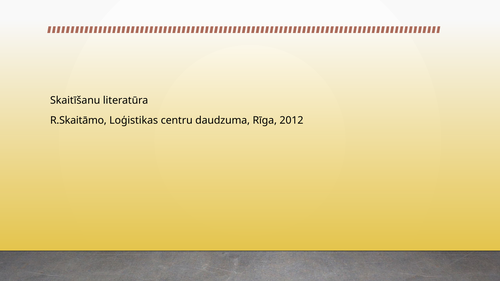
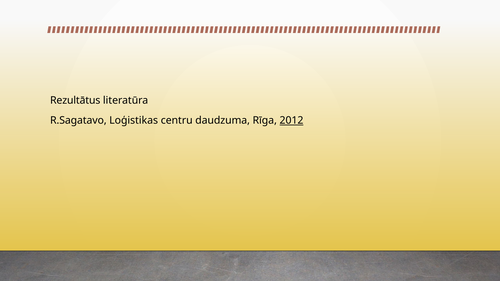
Skaitīšanu: Skaitīšanu -> Rezultātus
R.Skaitāmo: R.Skaitāmo -> R.Sagatavo
2012 underline: none -> present
